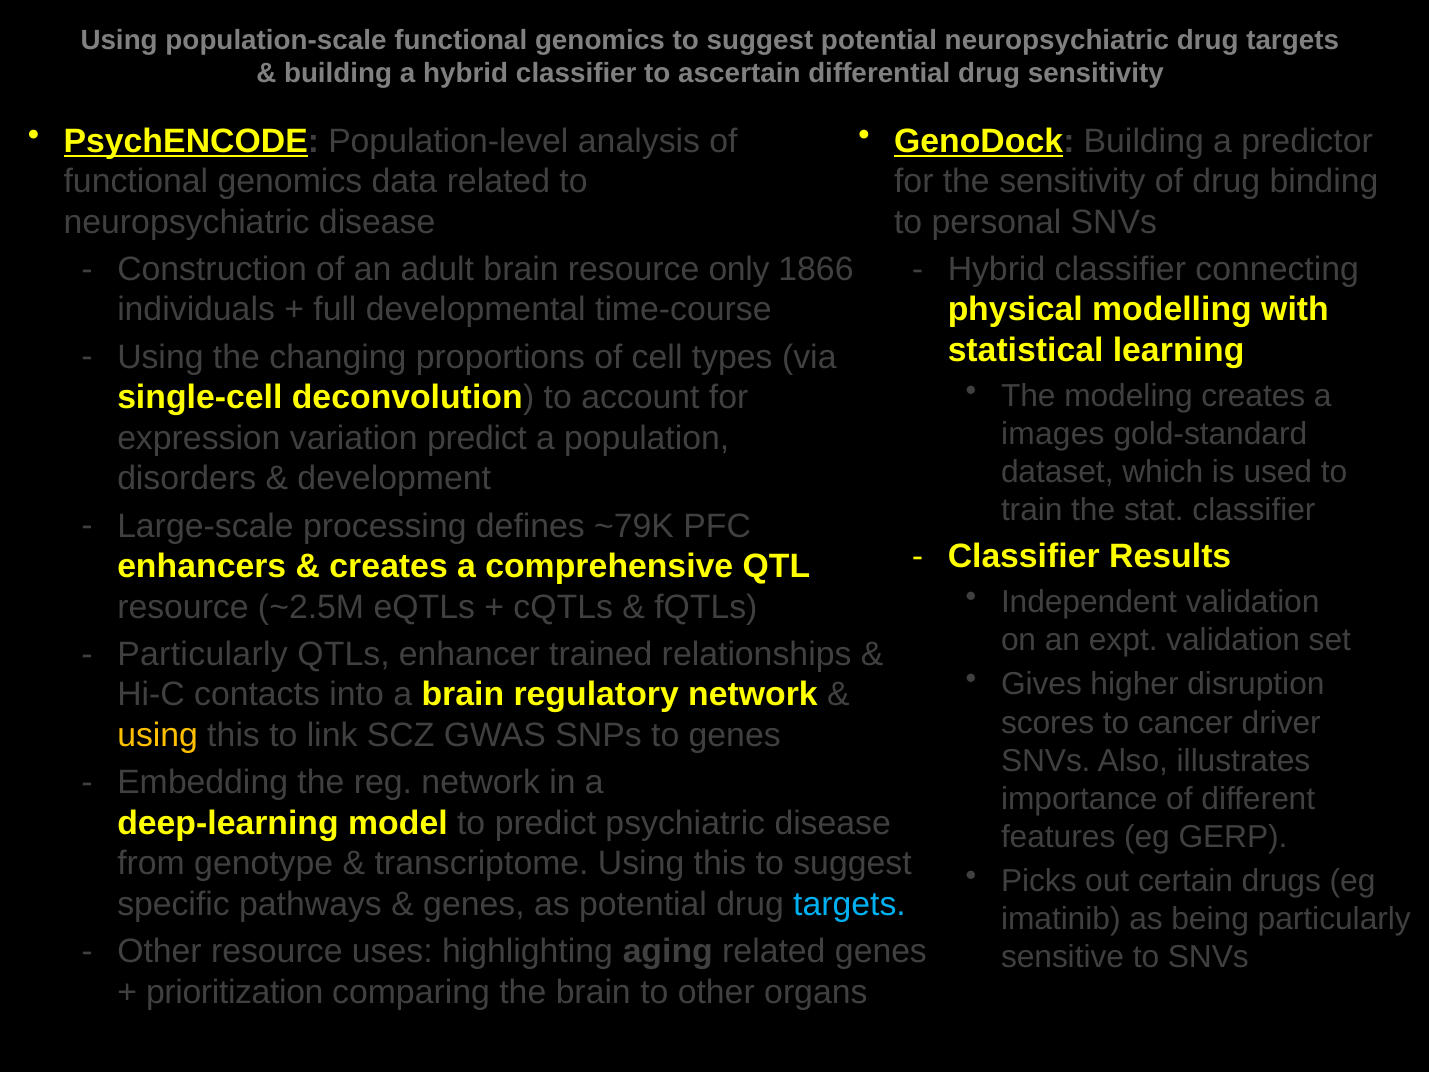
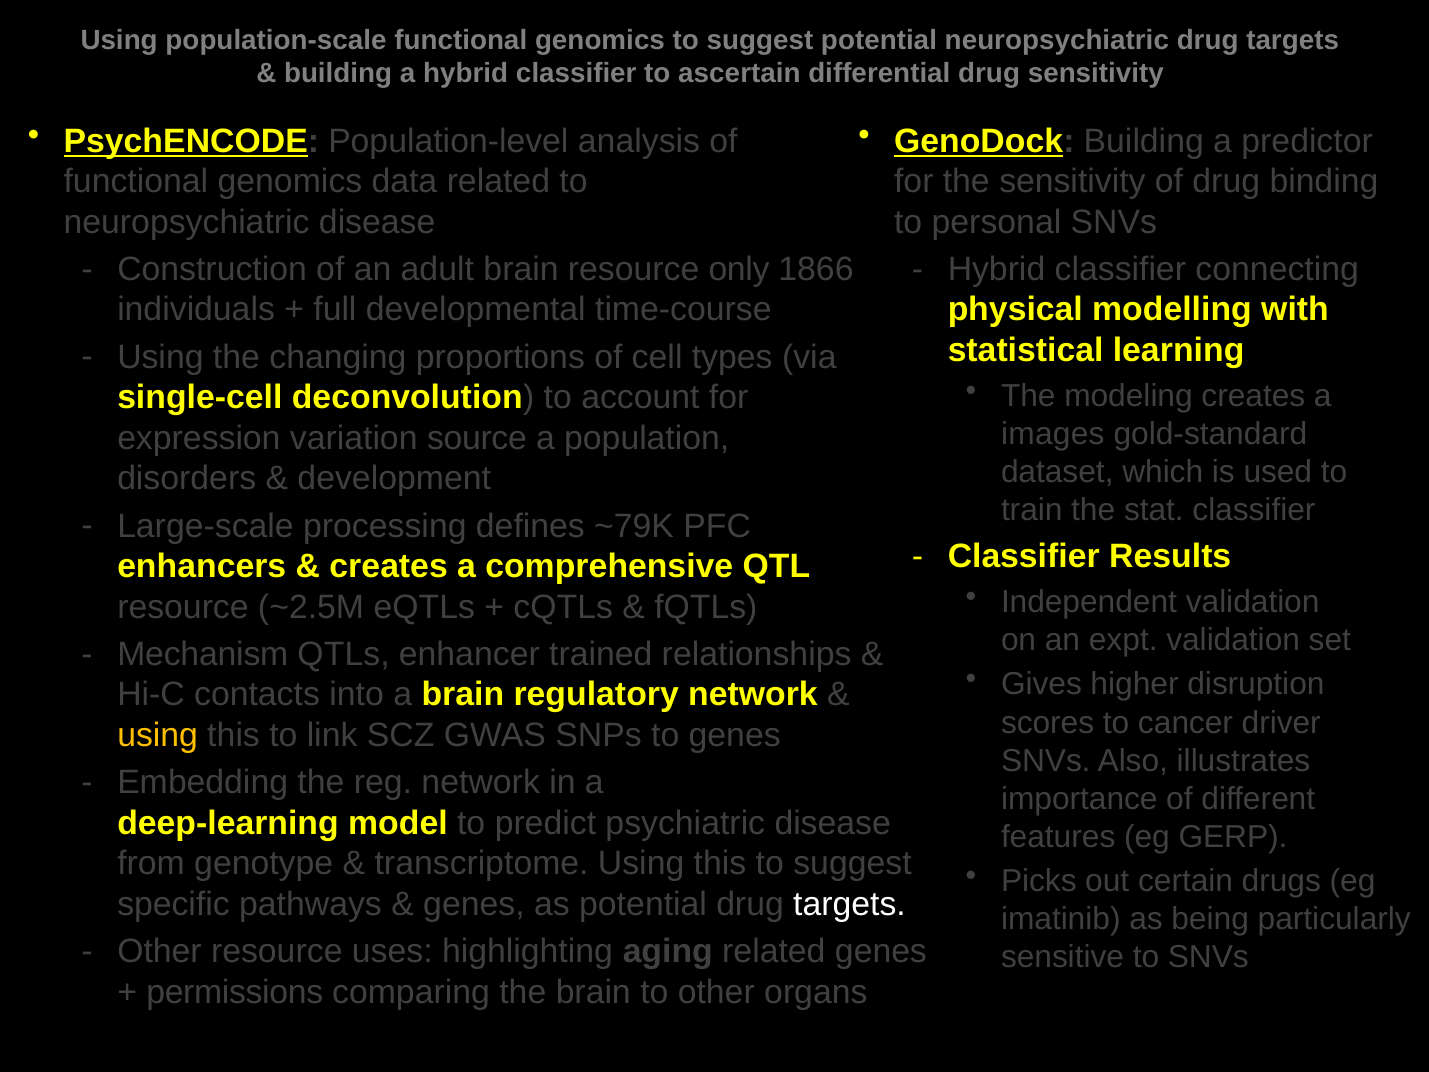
variation predict: predict -> source
Particularly at (203, 654): Particularly -> Mechanism
targets at (849, 904) colour: light blue -> white
prioritization: prioritization -> permissions
